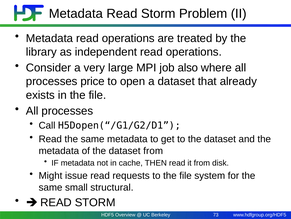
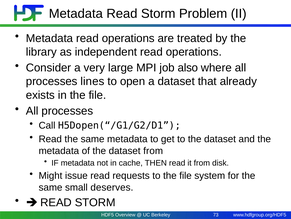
price: price -> lines
structural: structural -> deserves
